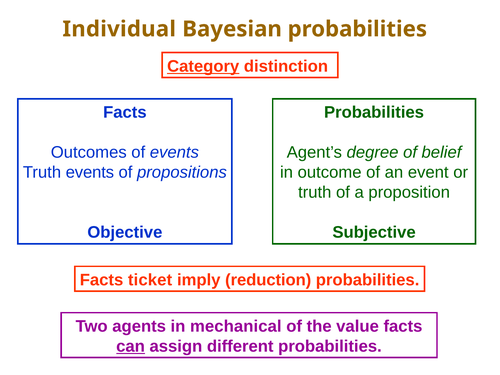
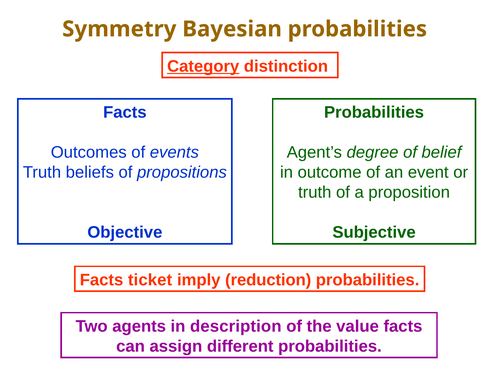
Individual: Individual -> Symmetry
Truth events: events -> beliefs
mechanical: mechanical -> description
can underline: present -> none
